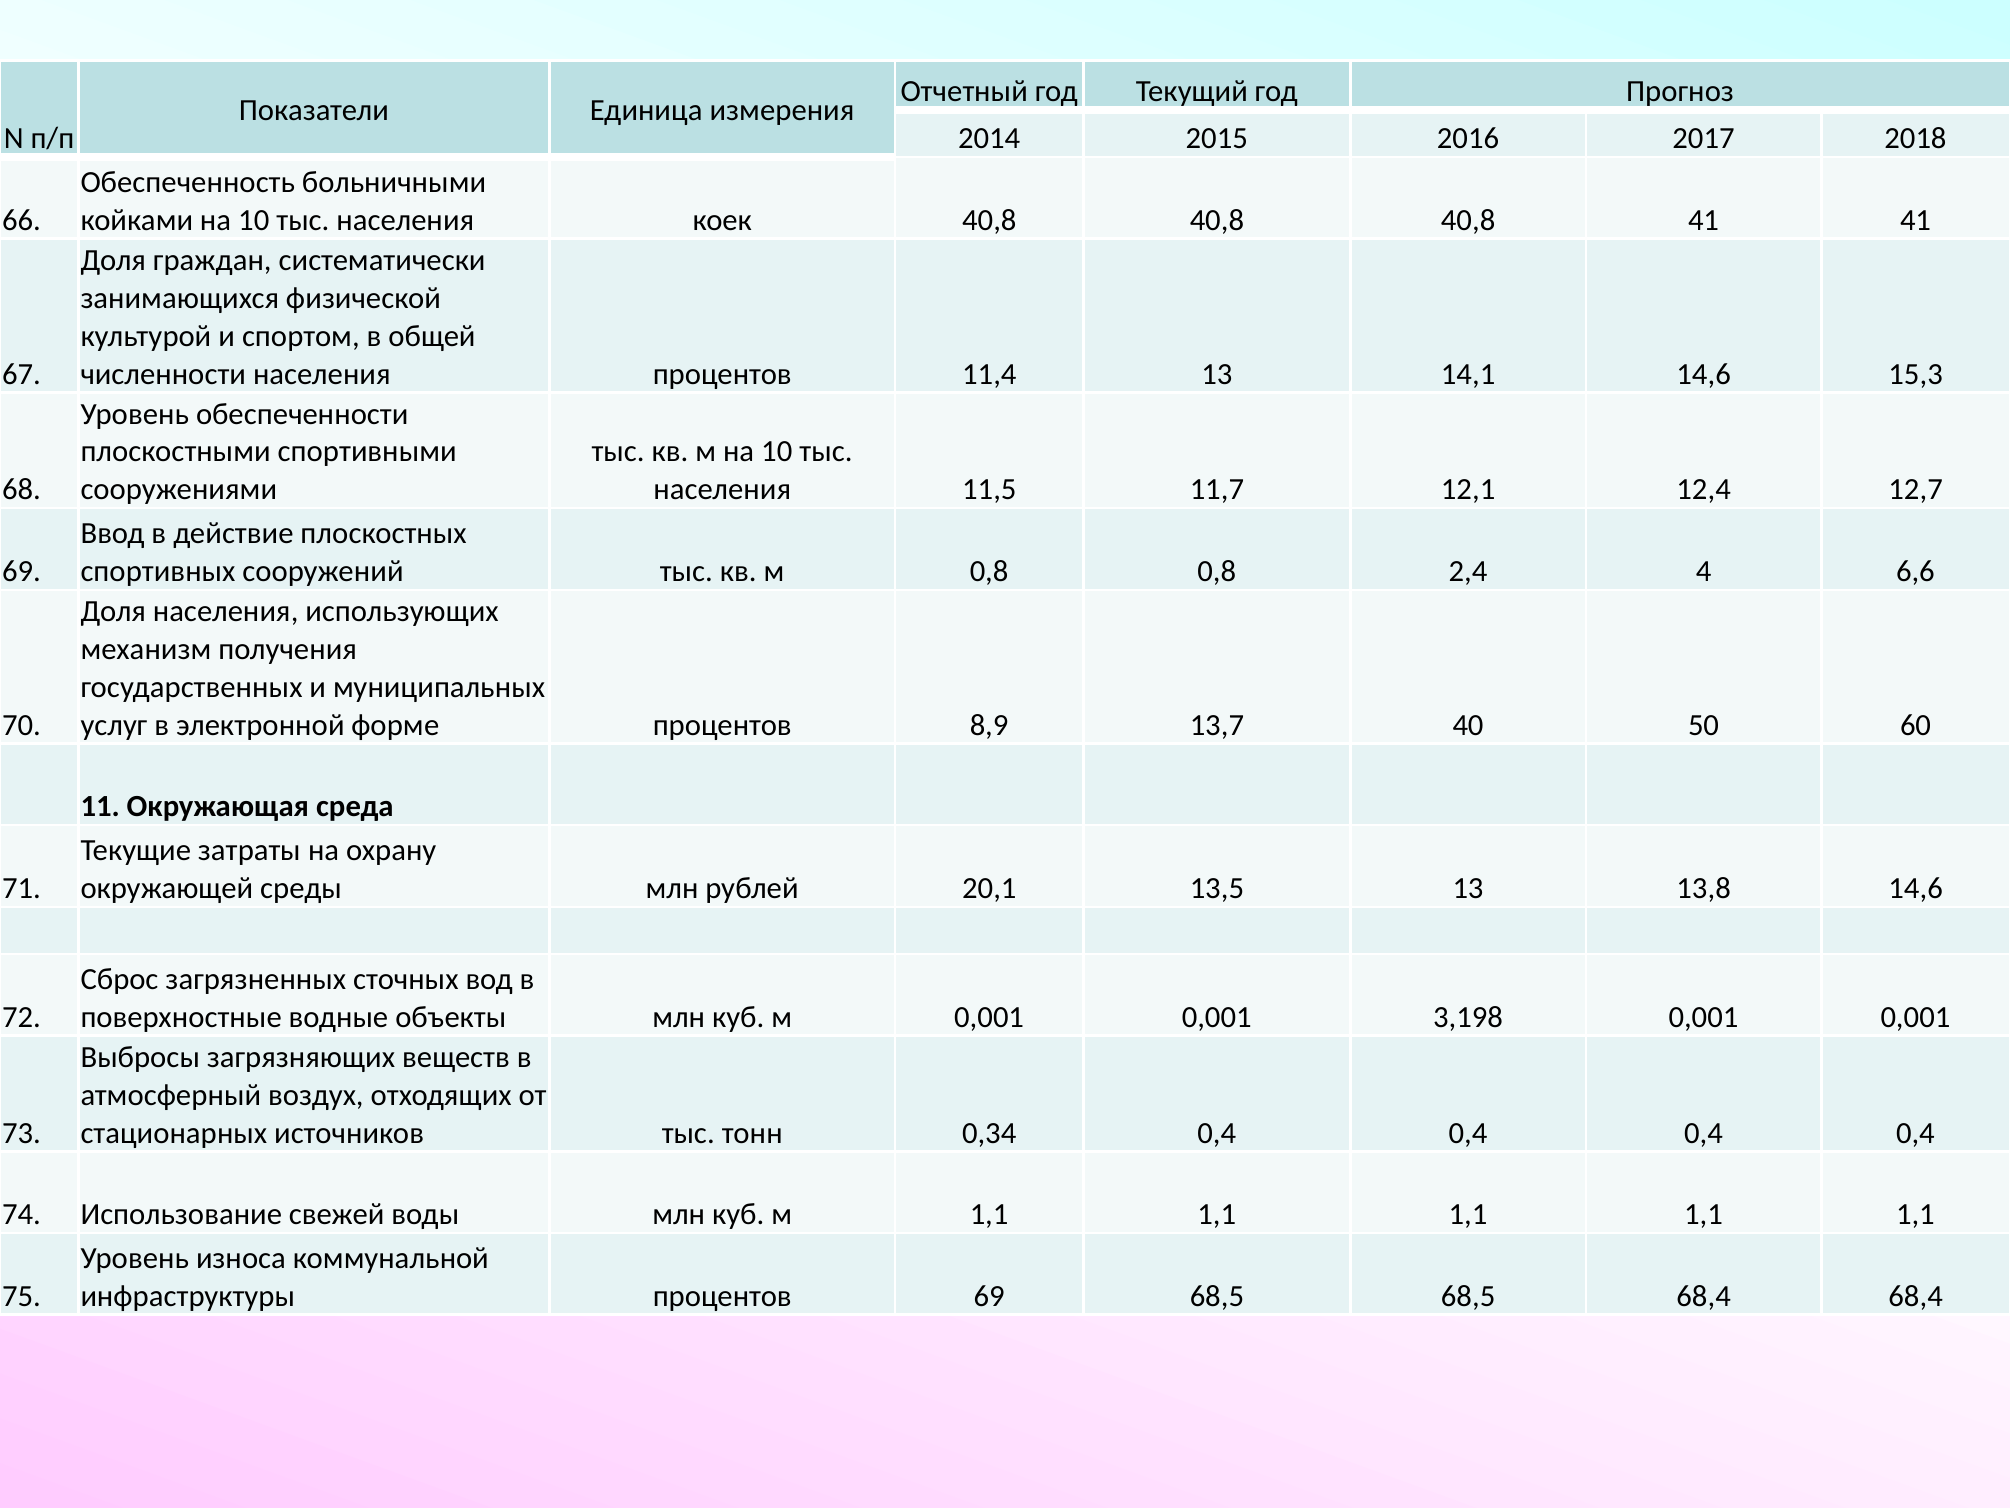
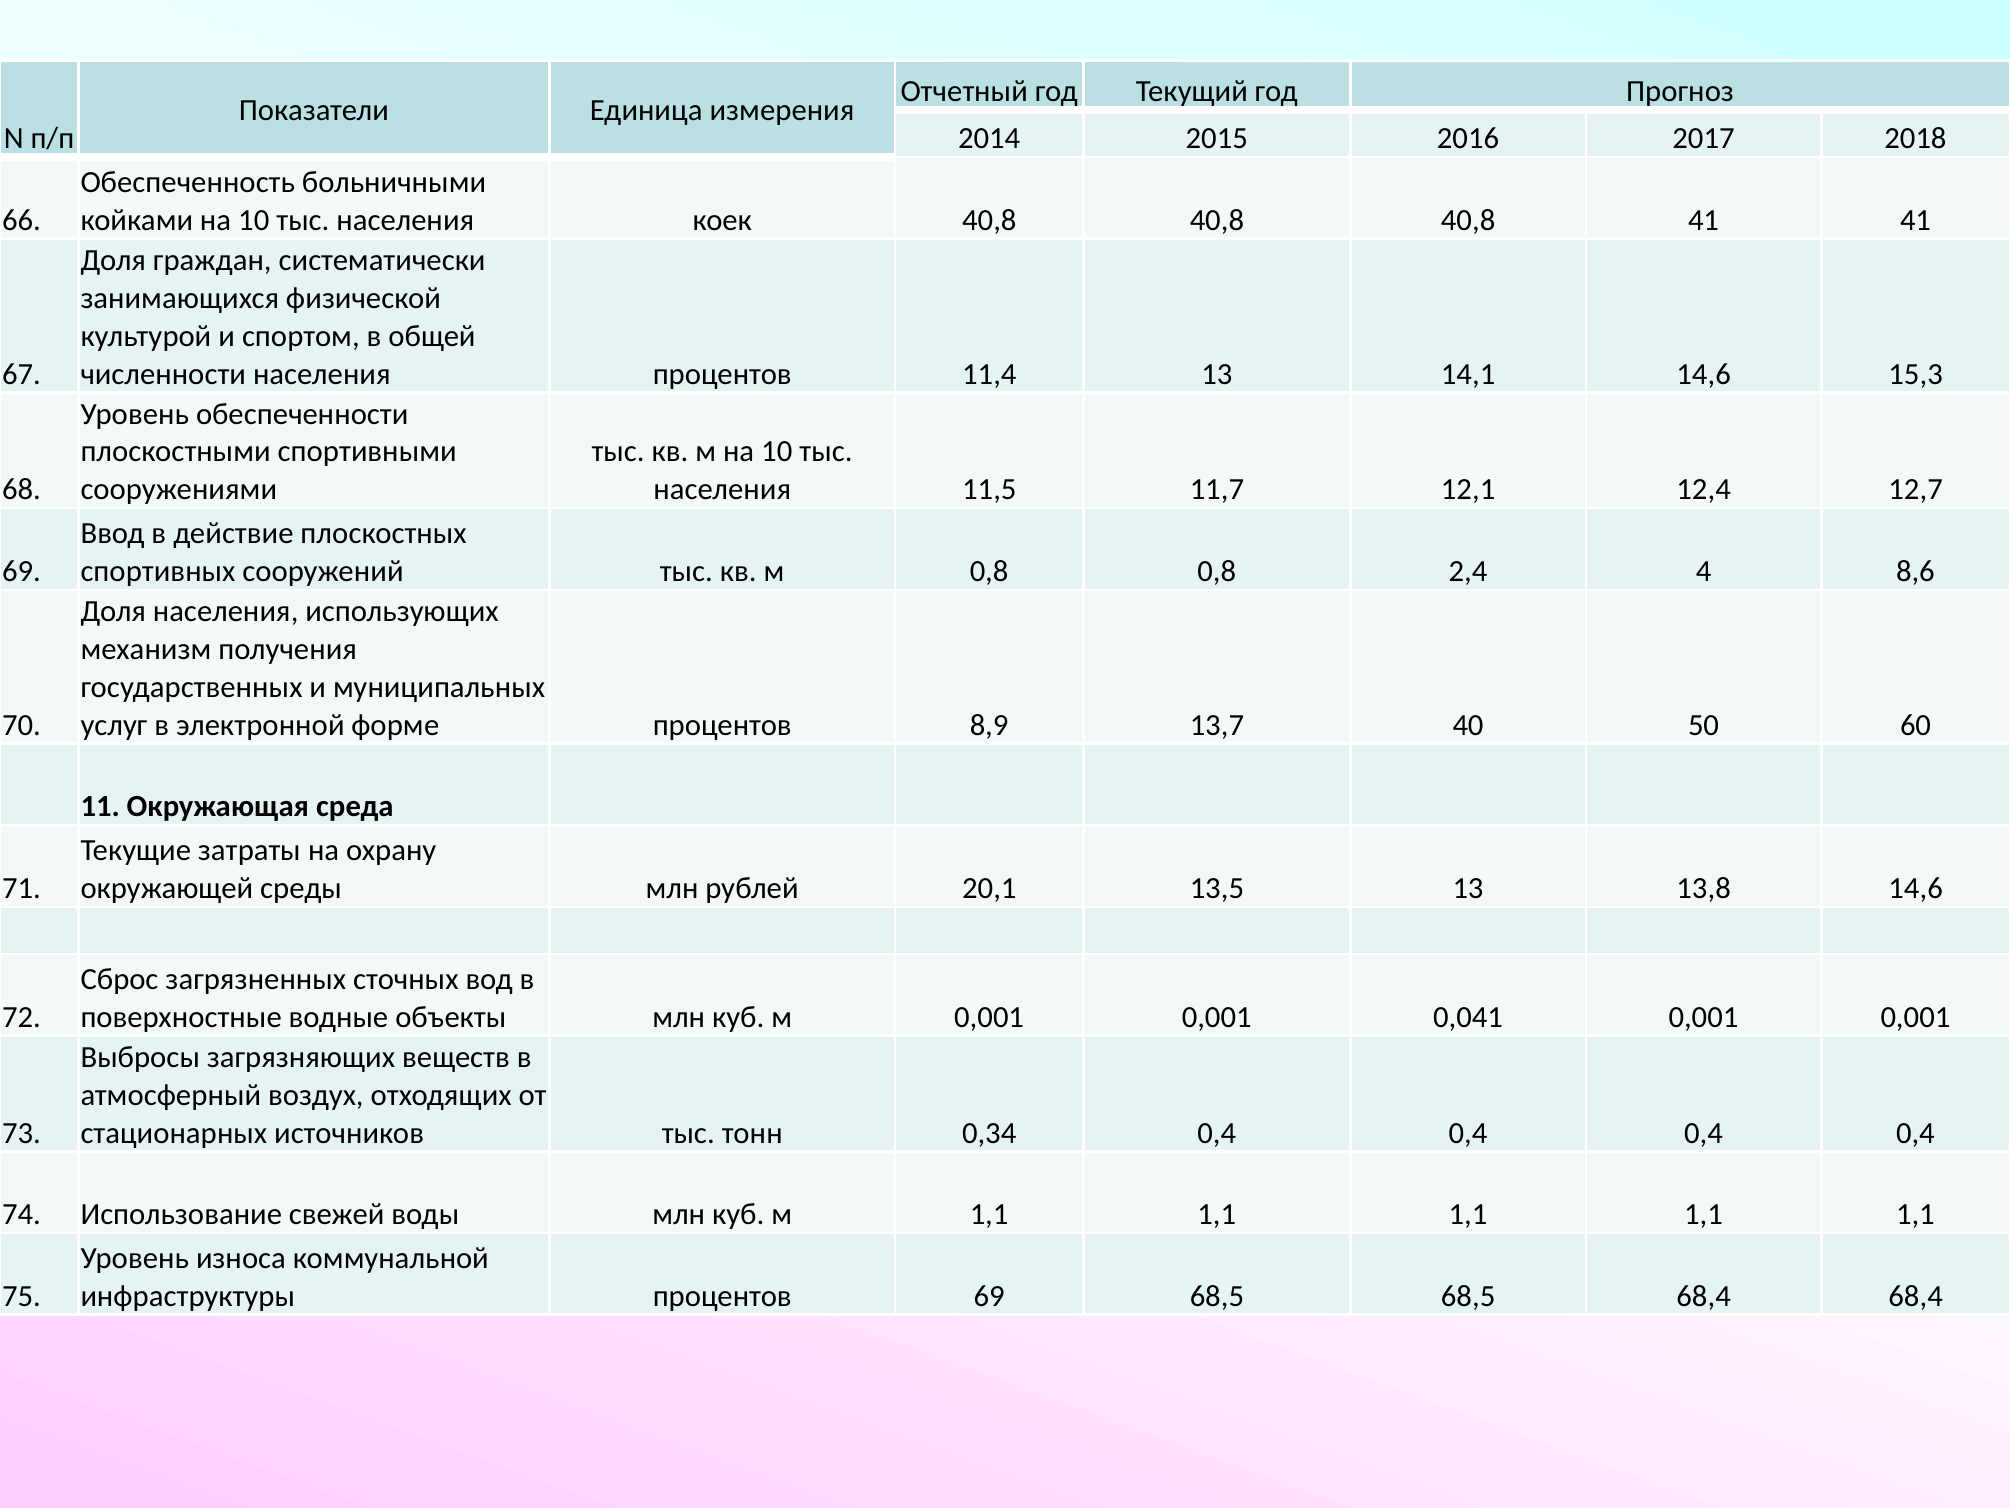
6,6: 6,6 -> 8,6
3,198: 3,198 -> 0,041
